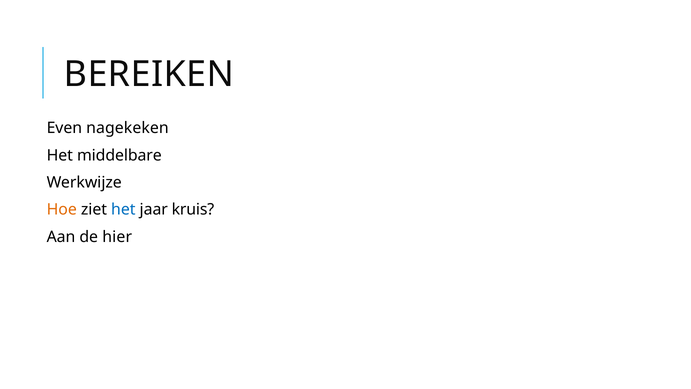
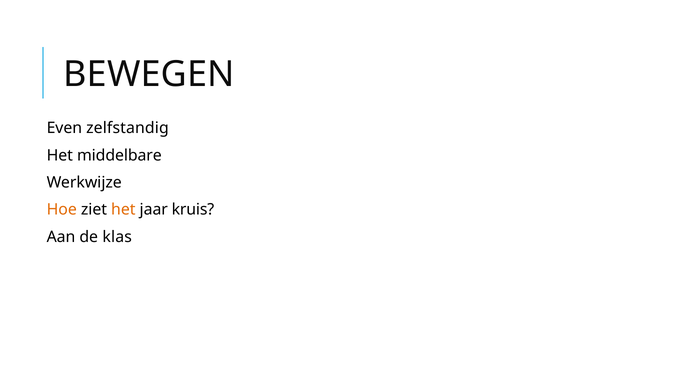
BEREIKEN: BEREIKEN -> BEWEGEN
nagekeken: nagekeken -> zelfstandig
het at (123, 210) colour: blue -> orange
hier: hier -> klas
